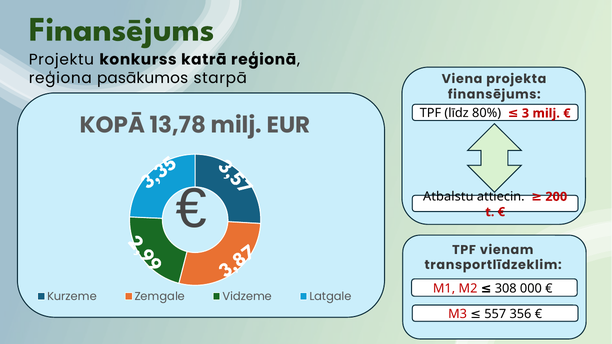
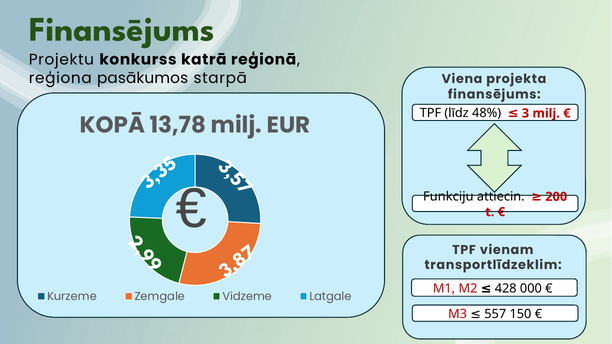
80%: 80% -> 48%
Atbalstu: Atbalstu -> Funkciju
308: 308 -> 428
356: 356 -> 150
